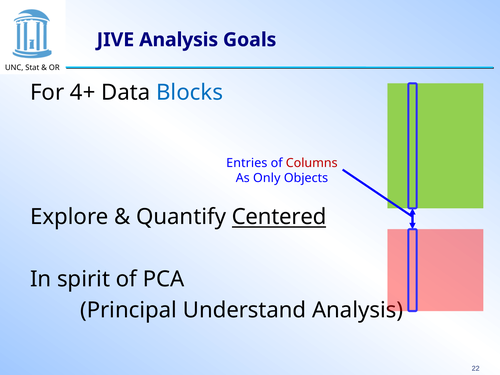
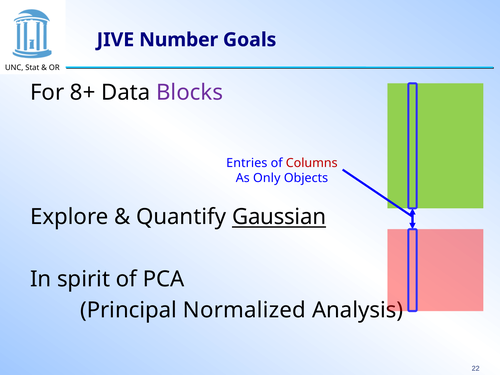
JIVE Analysis: Analysis -> Number
4+: 4+ -> 8+
Blocks colour: blue -> purple
Centered: Centered -> Gaussian
Understand: Understand -> Normalized
